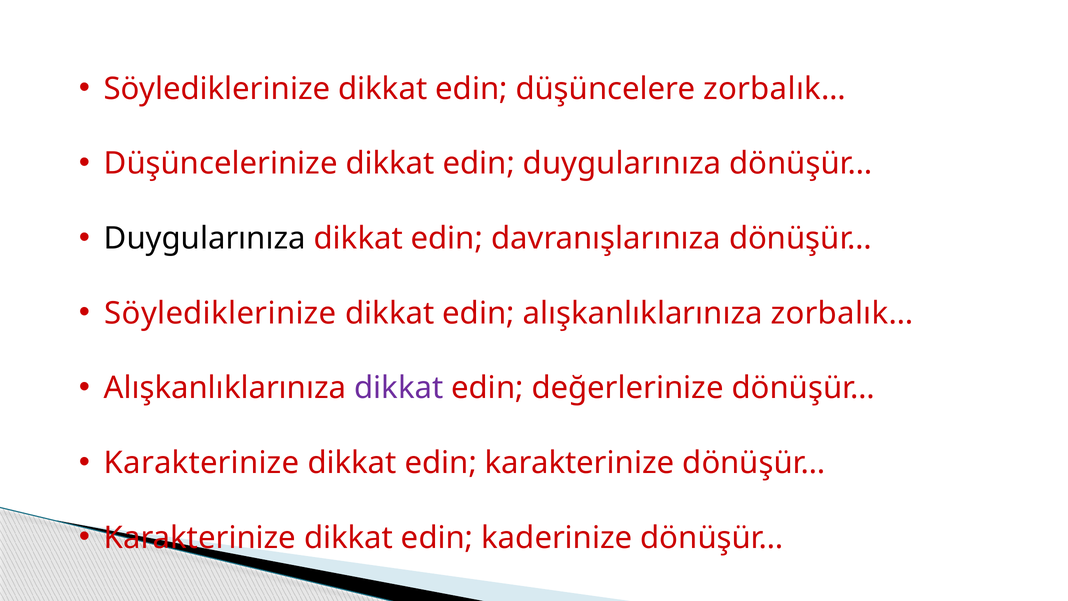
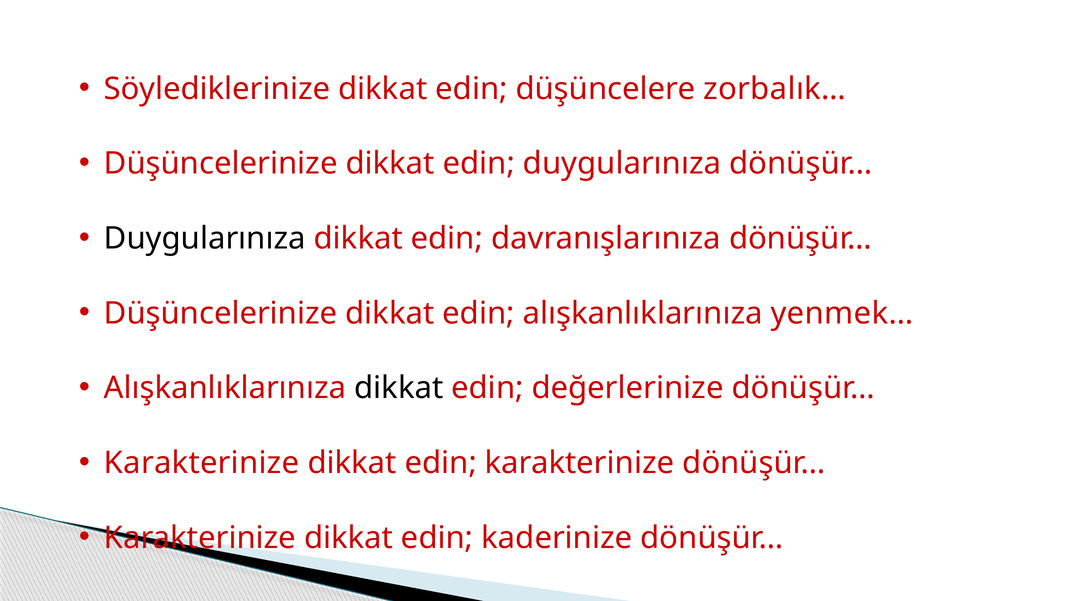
Söylediklerinize at (220, 313): Söylediklerinize -> Düşüncelerinize
alışkanlıklarınıza zorbalık…: zorbalık… -> yenmek…
dikkat at (399, 388) colour: purple -> black
